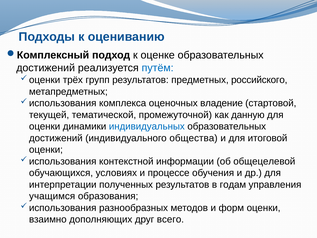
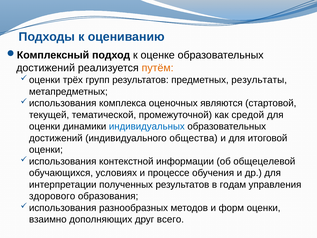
путём colour: blue -> orange
российского: российского -> результаты
владение: владение -> являются
данную: данную -> средой
учащимся: учащимся -> здорового
